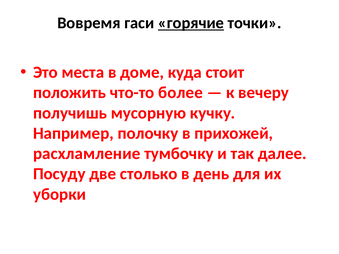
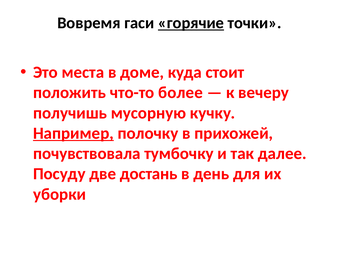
Например underline: none -> present
расхламление: расхламление -> почувствовала
столько: столько -> достань
